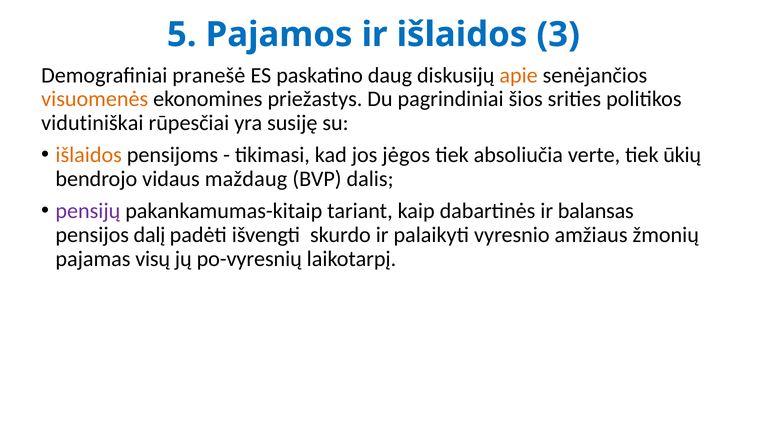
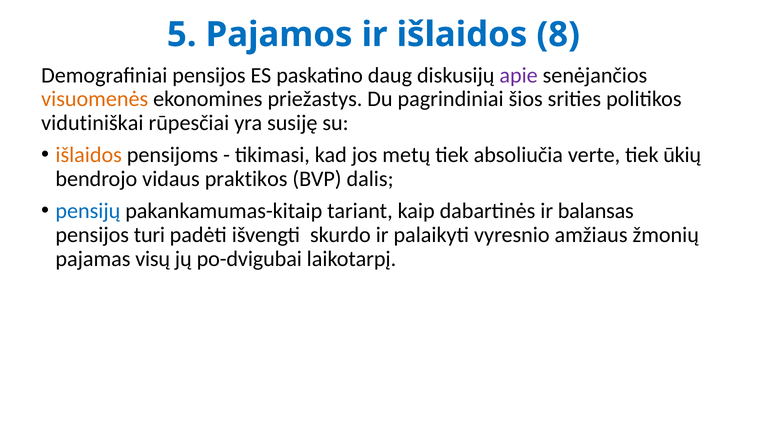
3: 3 -> 8
Demografiniai pranešė: pranešė -> pensijos
apie colour: orange -> purple
jėgos: jėgos -> metų
maždaug: maždaug -> praktikos
pensijų colour: purple -> blue
dalį: dalį -> turi
po-vyresnių: po-vyresnių -> po-dvigubai
